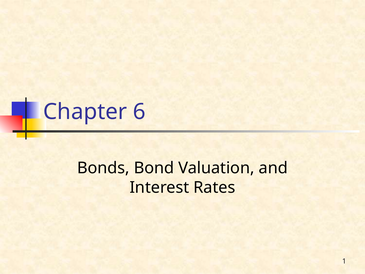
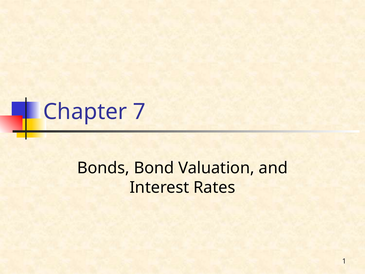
6: 6 -> 7
